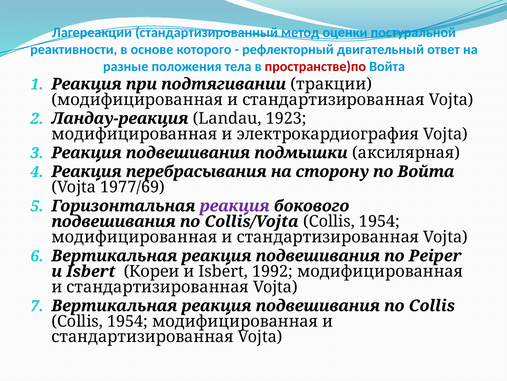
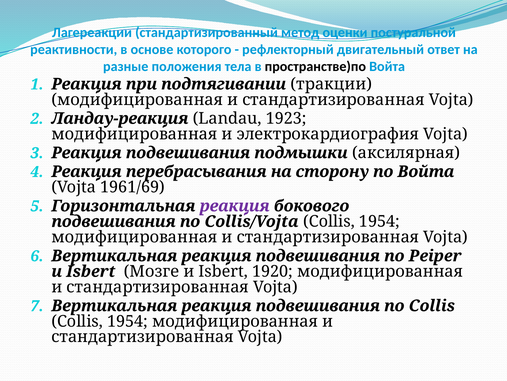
пространстве)по colour: red -> black
1977/69: 1977/69 -> 1961/69
Кореи: Кореи -> Мозге
1992: 1992 -> 1920
